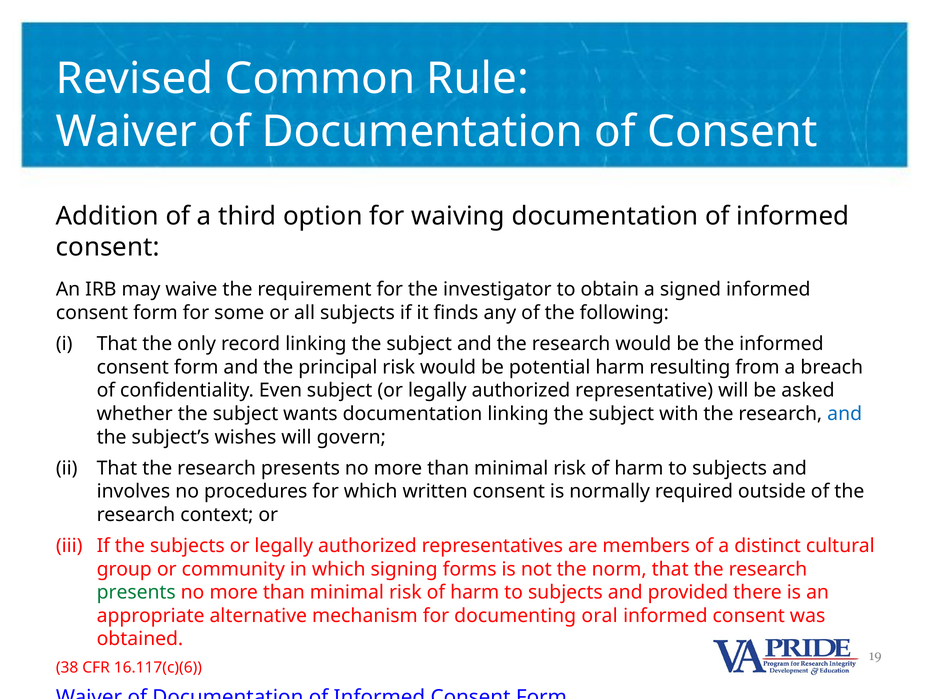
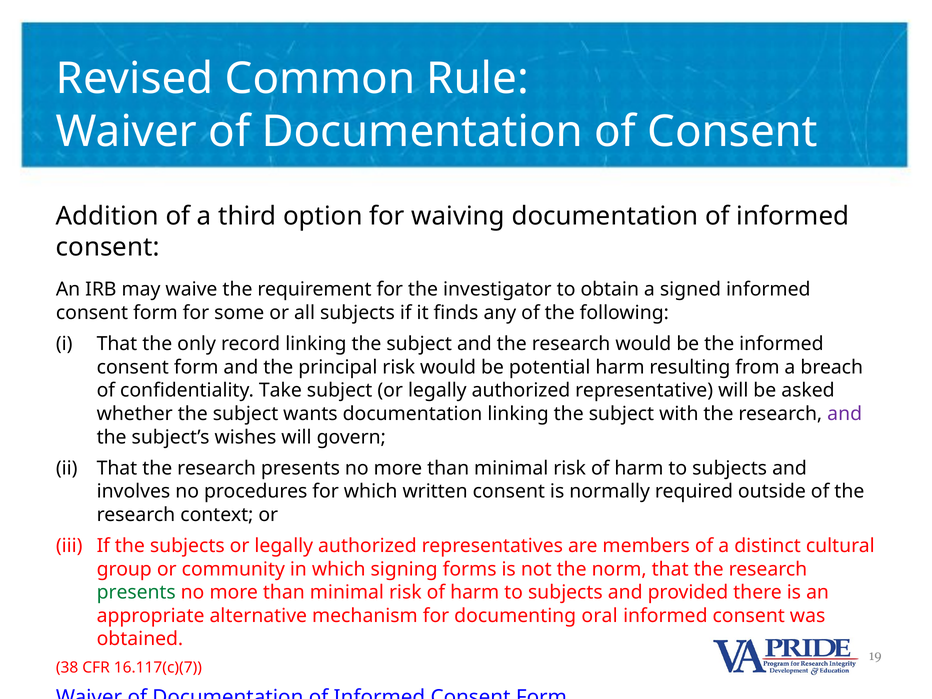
Even: Even -> Take
and at (845, 414) colour: blue -> purple
16.117(c)(6: 16.117(c)(6 -> 16.117(c)(7
